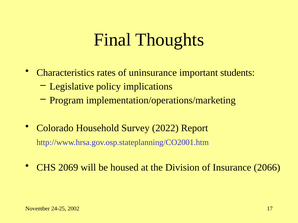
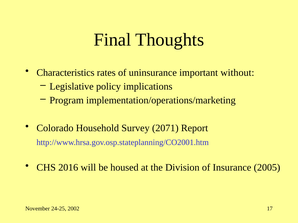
students: students -> without
2022: 2022 -> 2071
2069: 2069 -> 2016
2066: 2066 -> 2005
